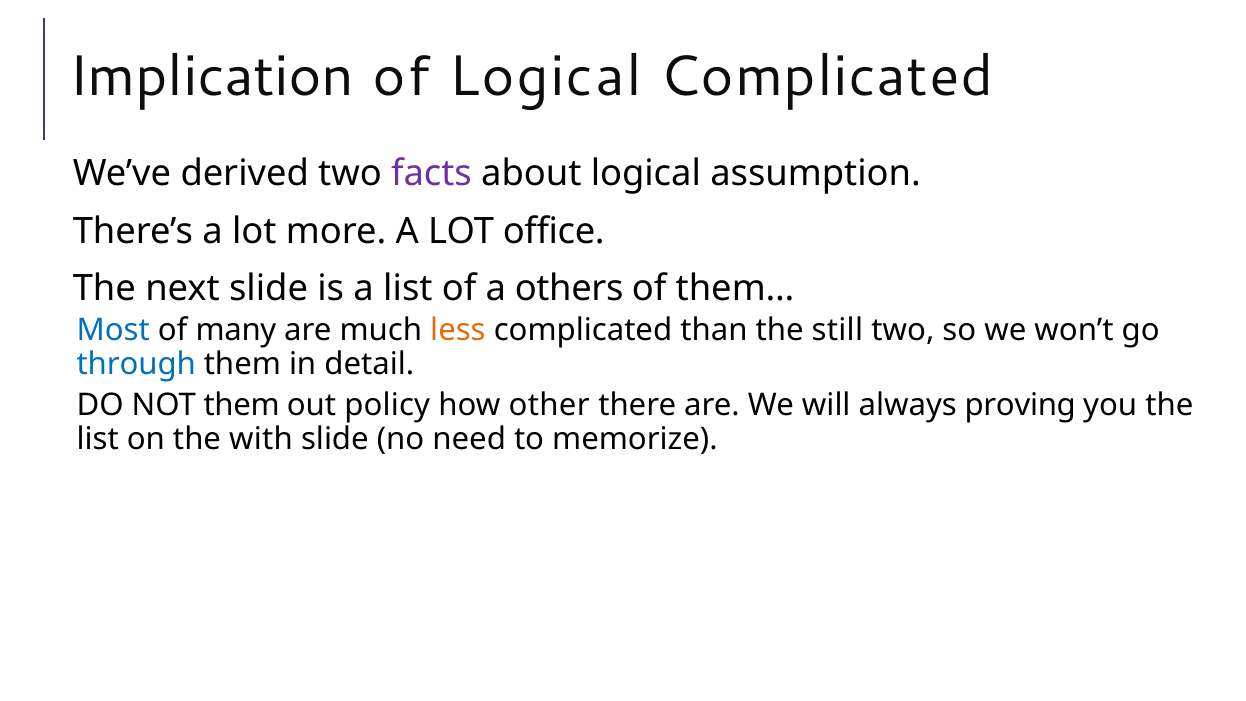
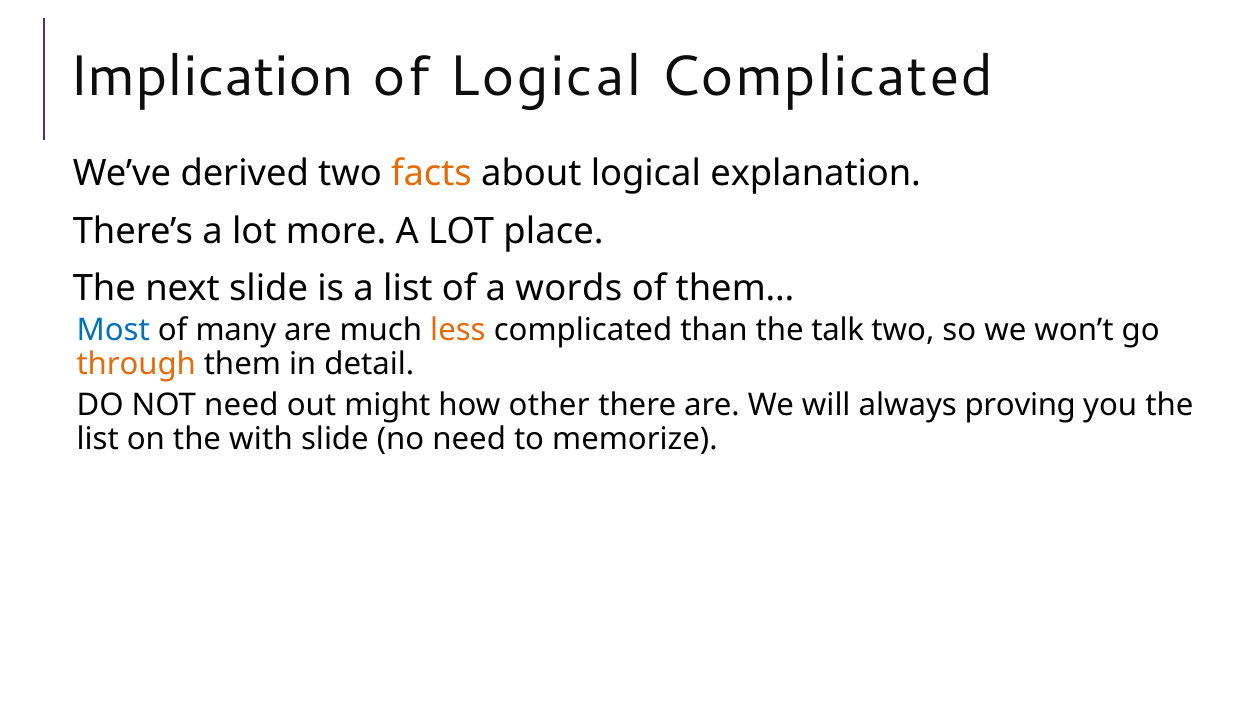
facts colour: purple -> orange
assumption: assumption -> explanation
office: office -> place
others: others -> words
still: still -> talk
through colour: blue -> orange
NOT them: them -> need
policy: policy -> might
